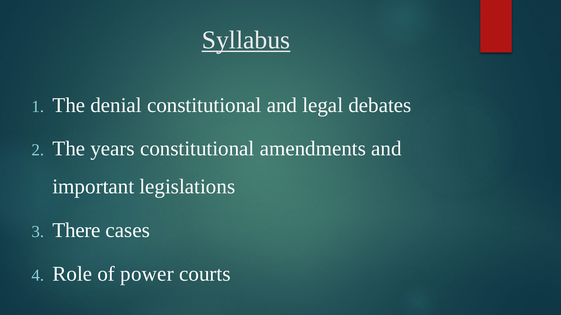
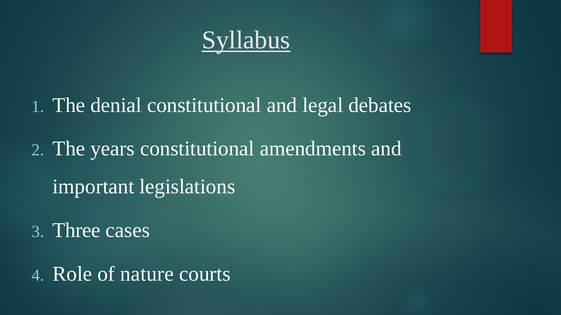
There: There -> Three
power: power -> nature
